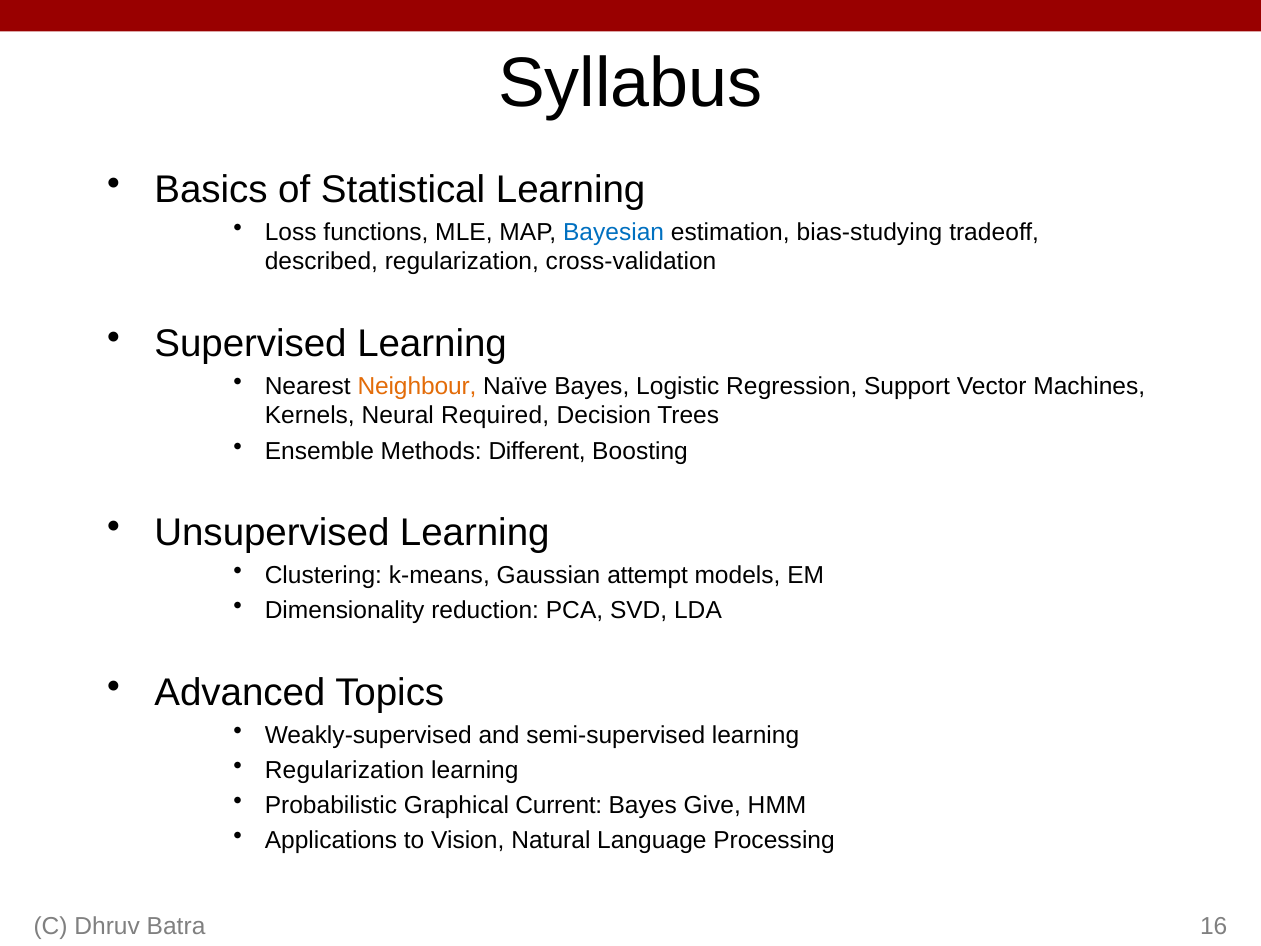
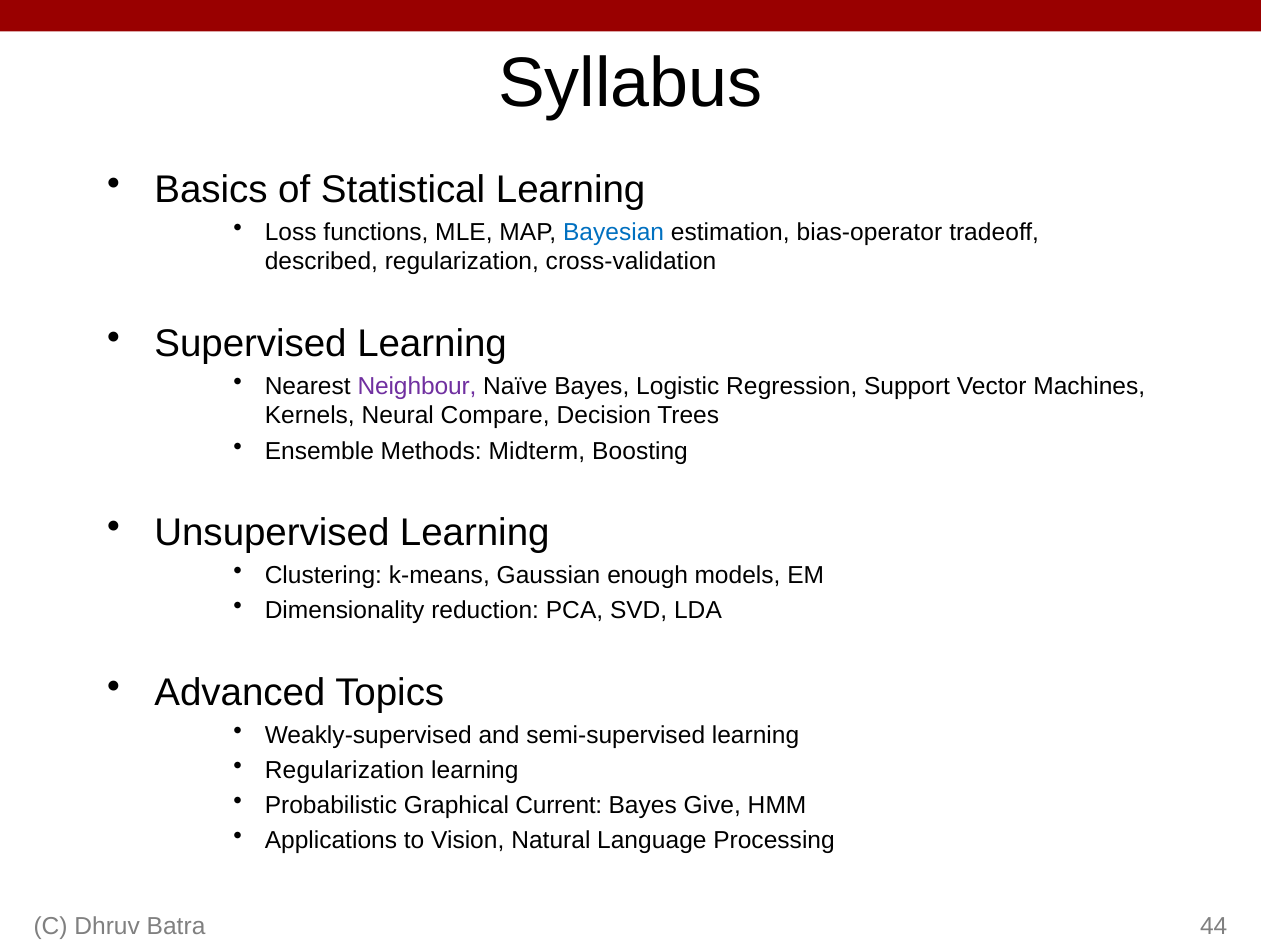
bias-studying: bias-studying -> bias-operator
Neighbour colour: orange -> purple
Required: Required -> Compare
Different: Different -> Midterm
attempt: attempt -> enough
16: 16 -> 44
